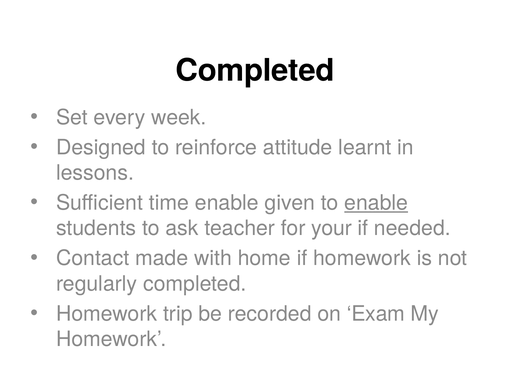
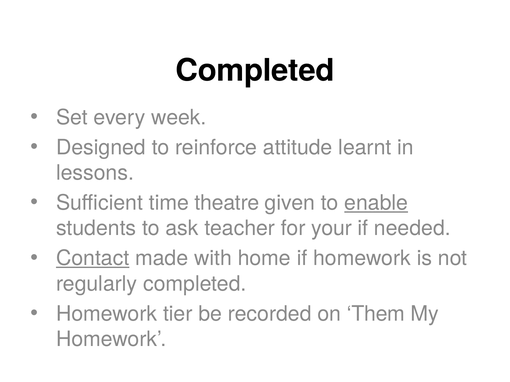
time enable: enable -> theatre
Contact underline: none -> present
trip: trip -> tier
Exam: Exam -> Them
